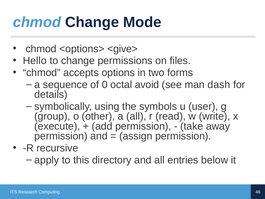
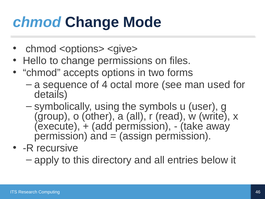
0: 0 -> 4
avoid: avoid -> more
dash: dash -> used
